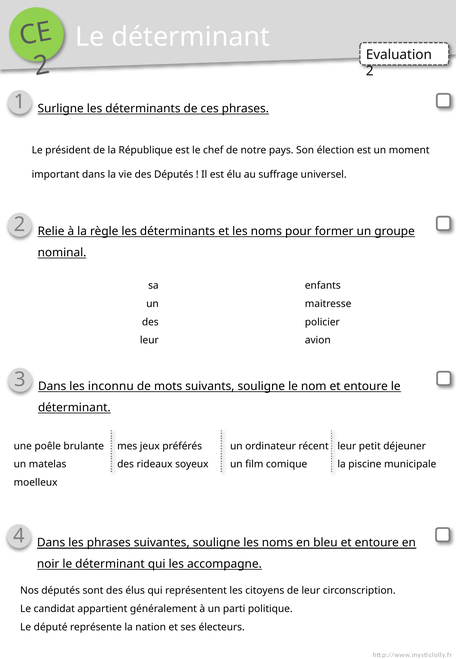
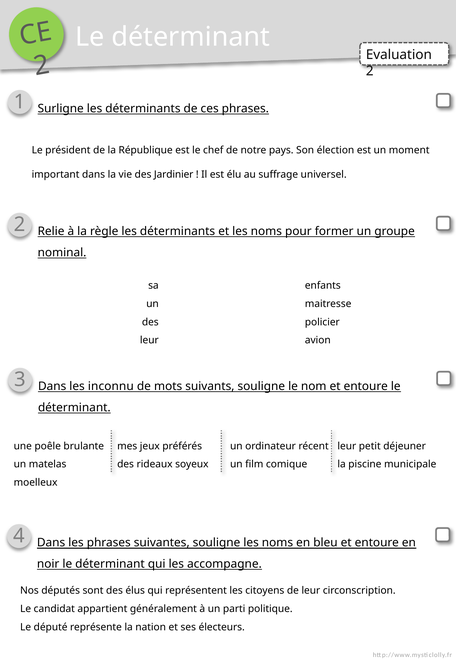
des Députés: Députés -> Jardinier
